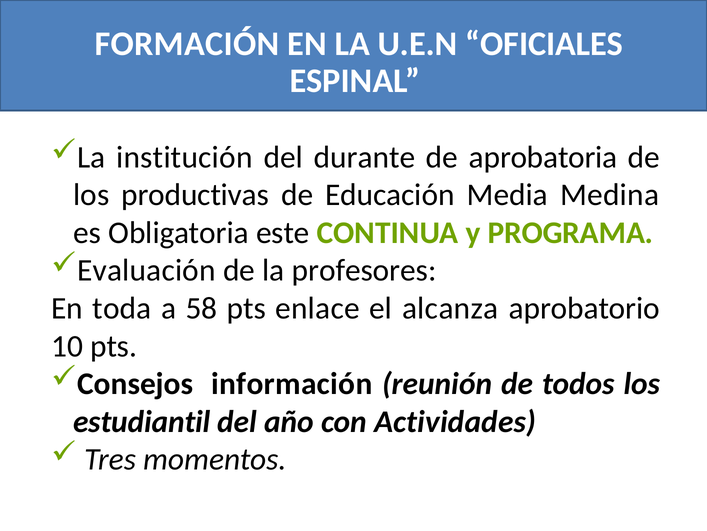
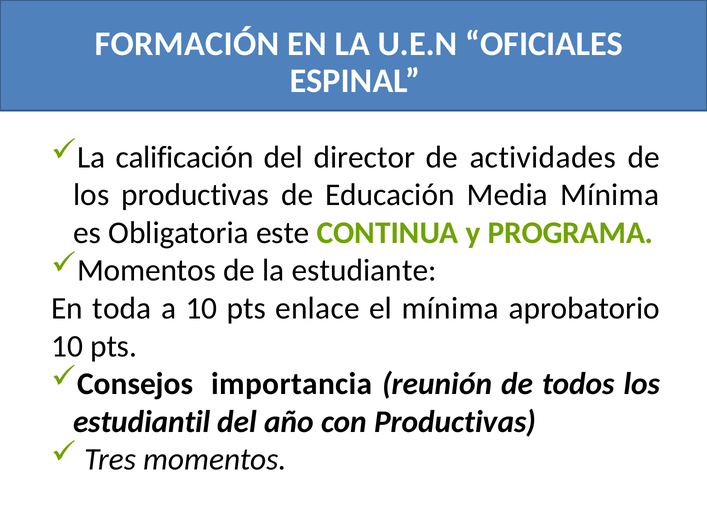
institución: institución -> calificación
durante: durante -> director
aprobatoria: aprobatoria -> actividades
Media Medina: Medina -> Mínima
Evaluación at (146, 270): Evaluación -> Momentos
profesores: profesores -> estudiante
a 58: 58 -> 10
el alcanza: alcanza -> mínima
información: información -> importancia
con Actividades: Actividades -> Productivas
